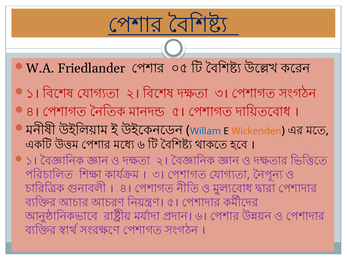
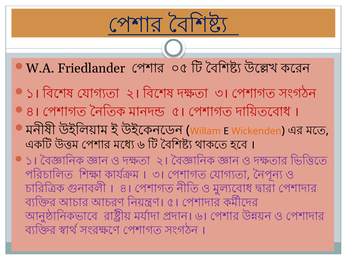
Willam colour: blue -> orange
